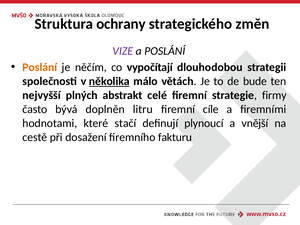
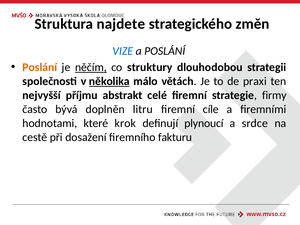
ochrany: ochrany -> najdete
VIZE colour: purple -> blue
něčím underline: none -> present
vypočítají: vypočítají -> struktury
bude: bude -> praxi
plných: plných -> příjmu
stačí: stačí -> krok
vnější: vnější -> srdce
